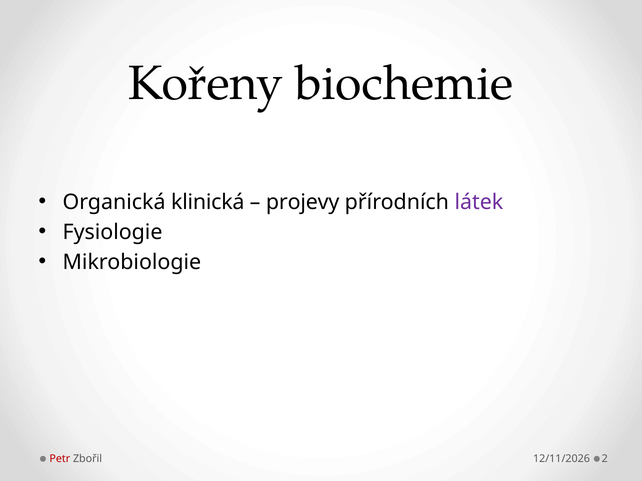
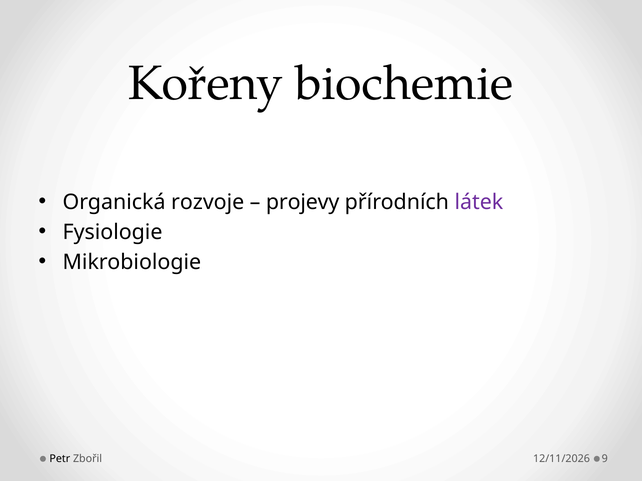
klinická: klinická -> rozvoje
Petr colour: red -> black
2: 2 -> 9
